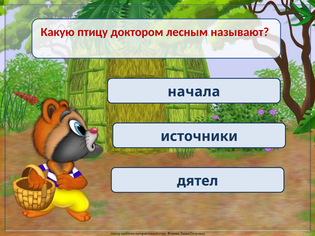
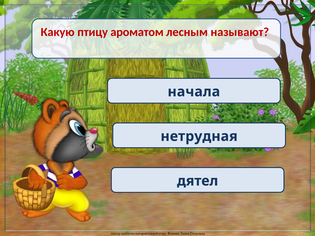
доктором: доктором -> ароматом
источники: источники -> нетрудная
